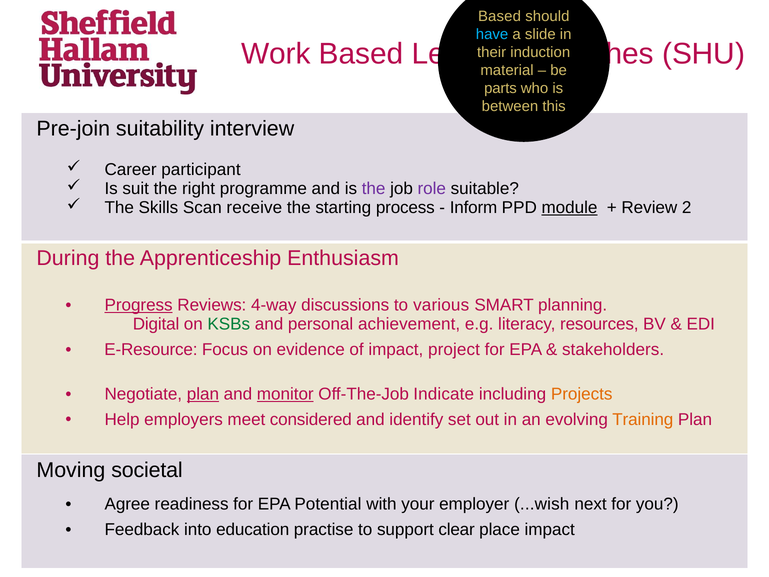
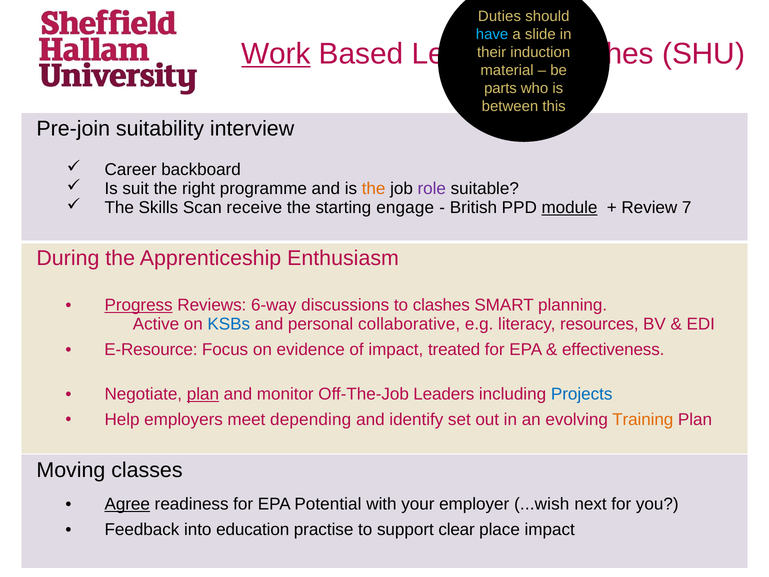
Based at (499, 16): Based -> Duties
Work underline: none -> present
participant: participant -> backboard
the at (374, 188) colour: purple -> orange
process: process -> engage
Inform: Inform -> British
2: 2 -> 7
4-way: 4-way -> 6-way
various: various -> clashes
Digital: Digital -> Active
KSBs colour: green -> blue
achievement: achievement -> collaborative
project: project -> treated
stakeholders: stakeholders -> effectiveness
monitor underline: present -> none
Indicate: Indicate -> Leaders
Projects colour: orange -> blue
considered: considered -> depending
societal: societal -> classes
Agree underline: none -> present
